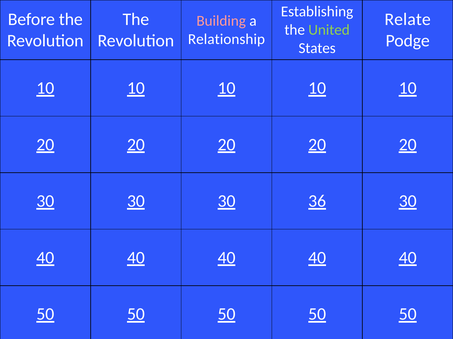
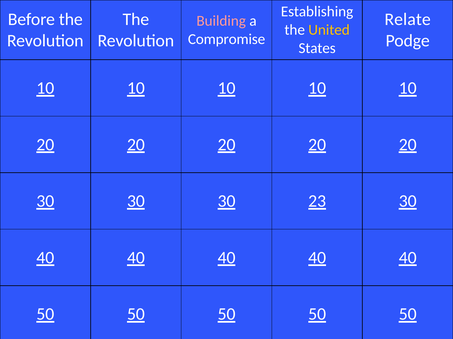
United colour: light green -> yellow
Relationship: Relationship -> Compromise
36: 36 -> 23
